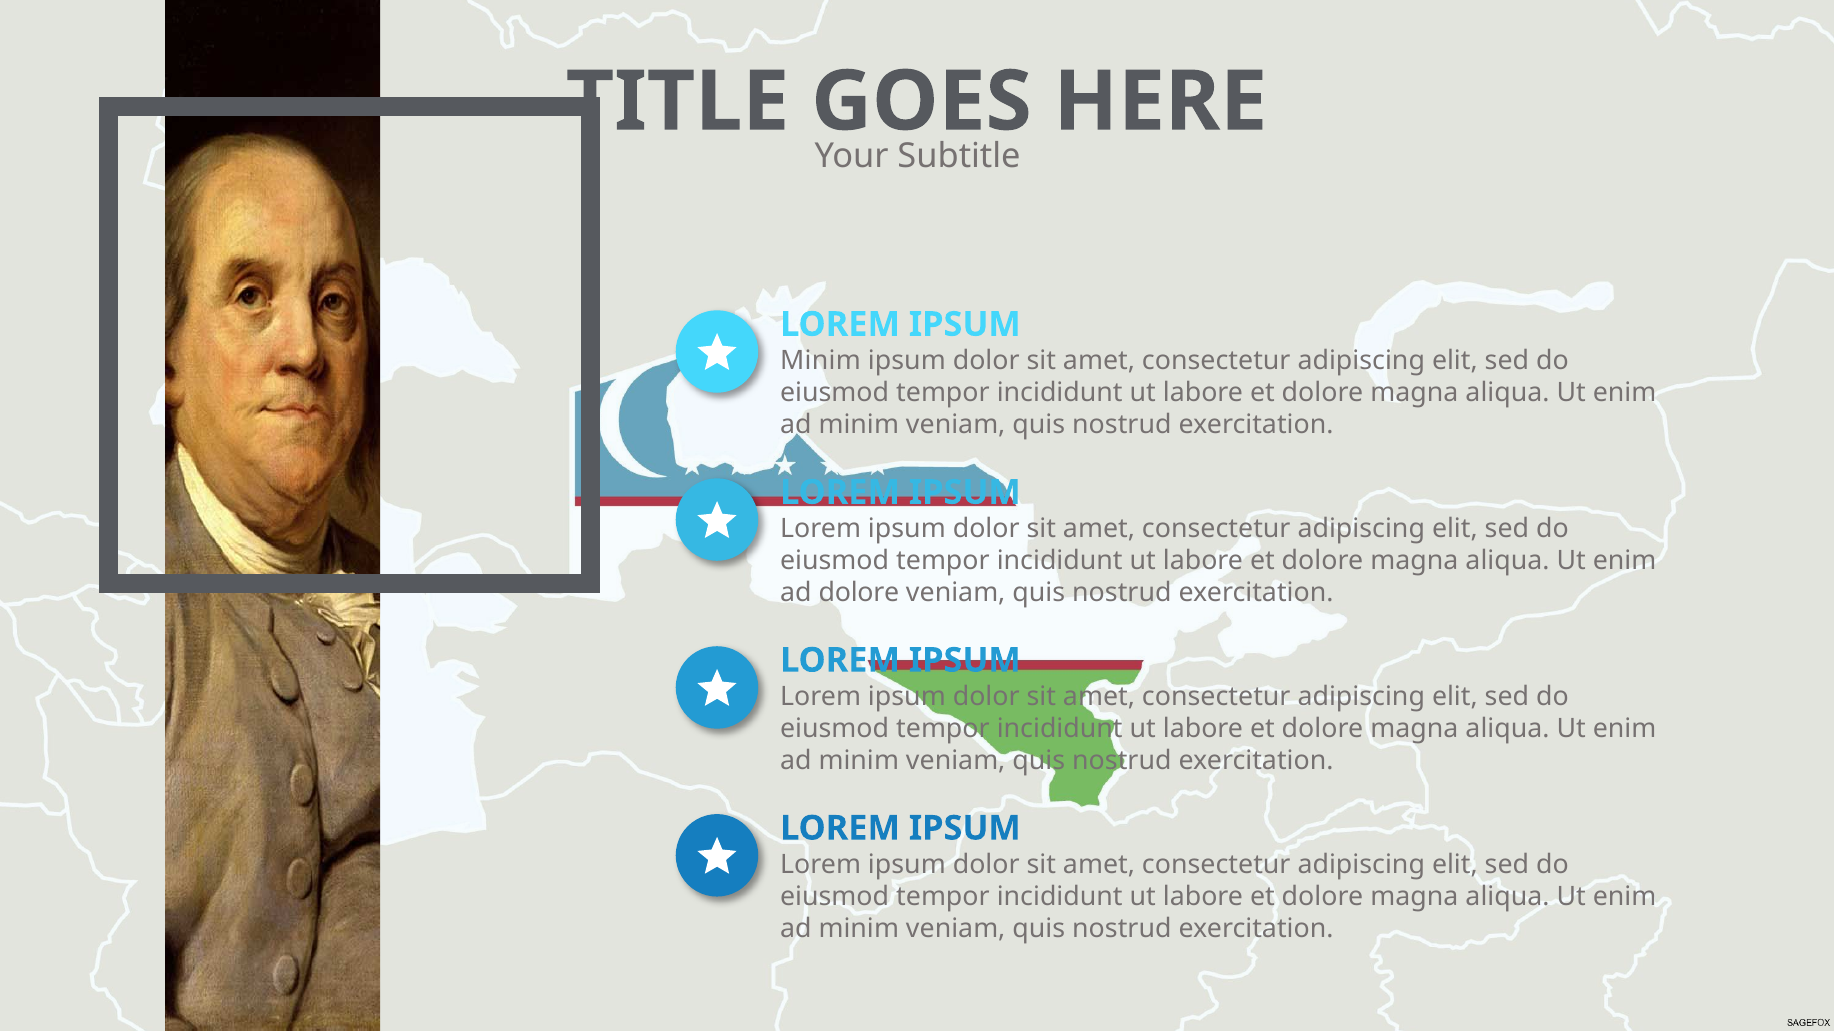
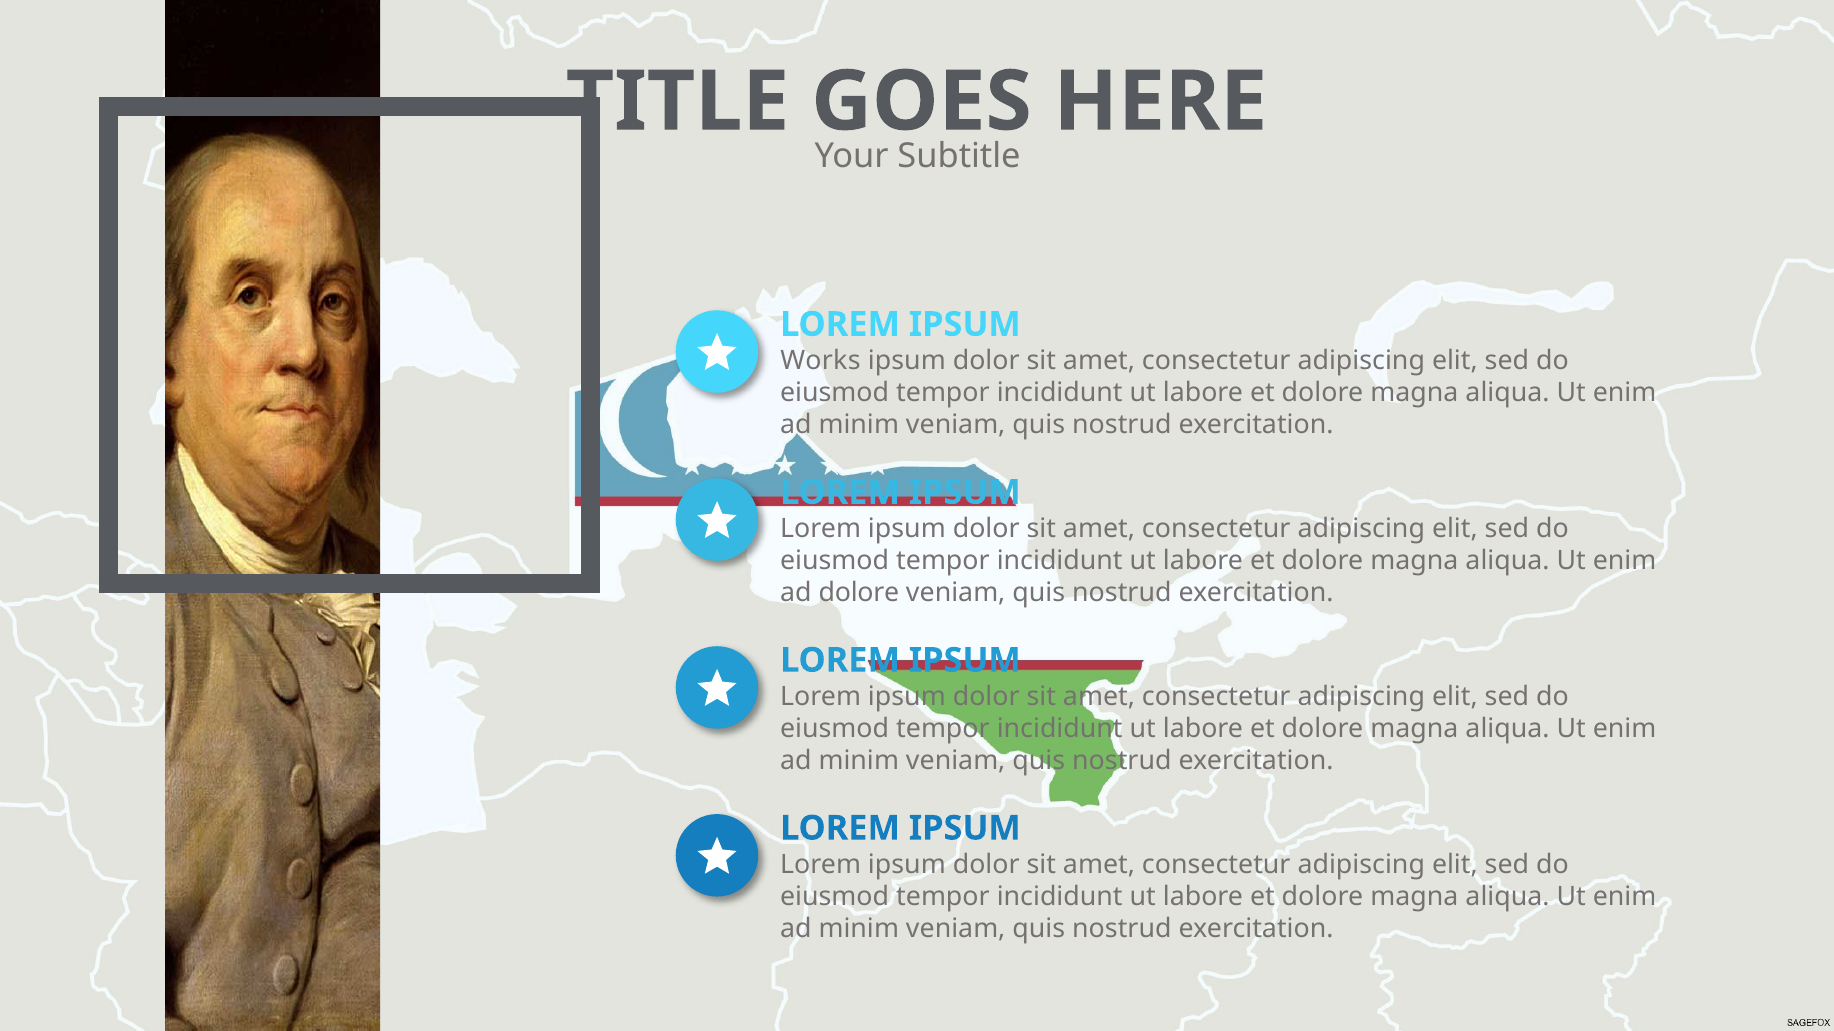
Minim at (820, 361): Minim -> Works
